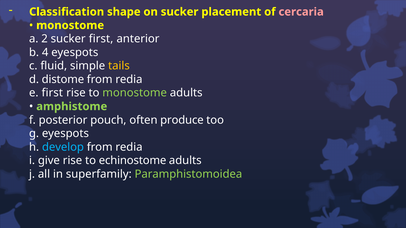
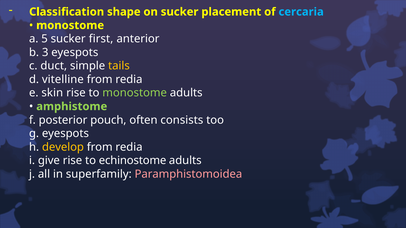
cercaria colour: pink -> light blue
2: 2 -> 5
4: 4 -> 3
fluid: fluid -> duct
distome: distome -> vitelline
e first: first -> skin
produce: produce -> consists
develop colour: light blue -> yellow
Paramphistomoidea colour: light green -> pink
